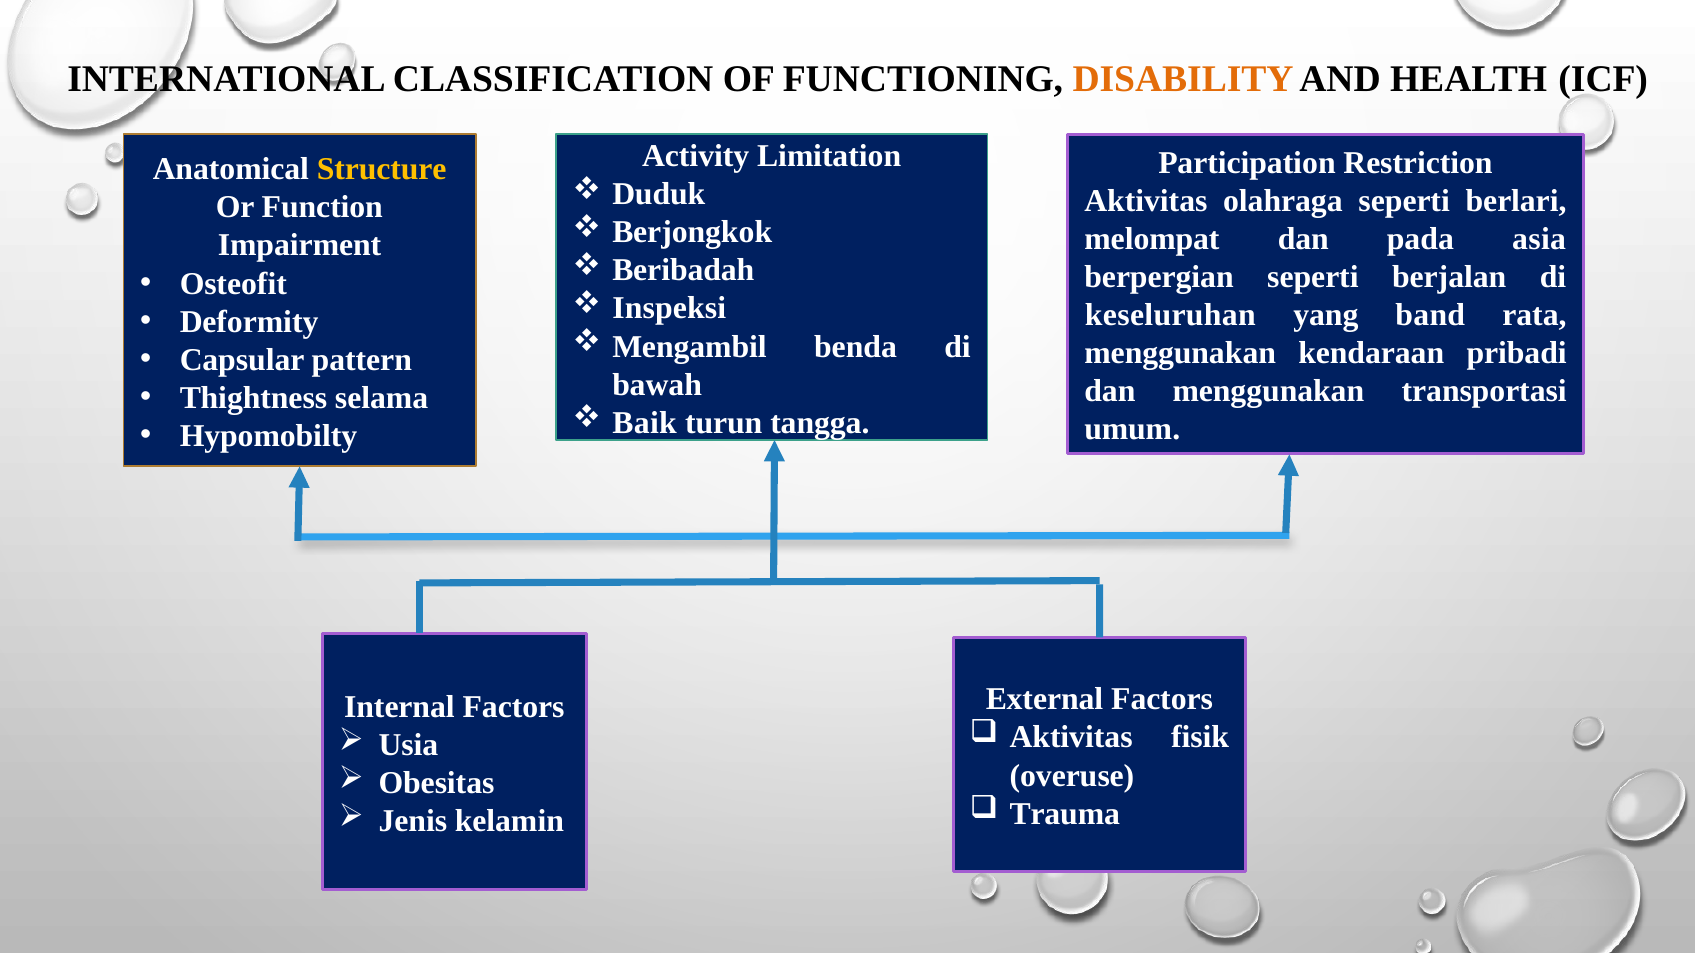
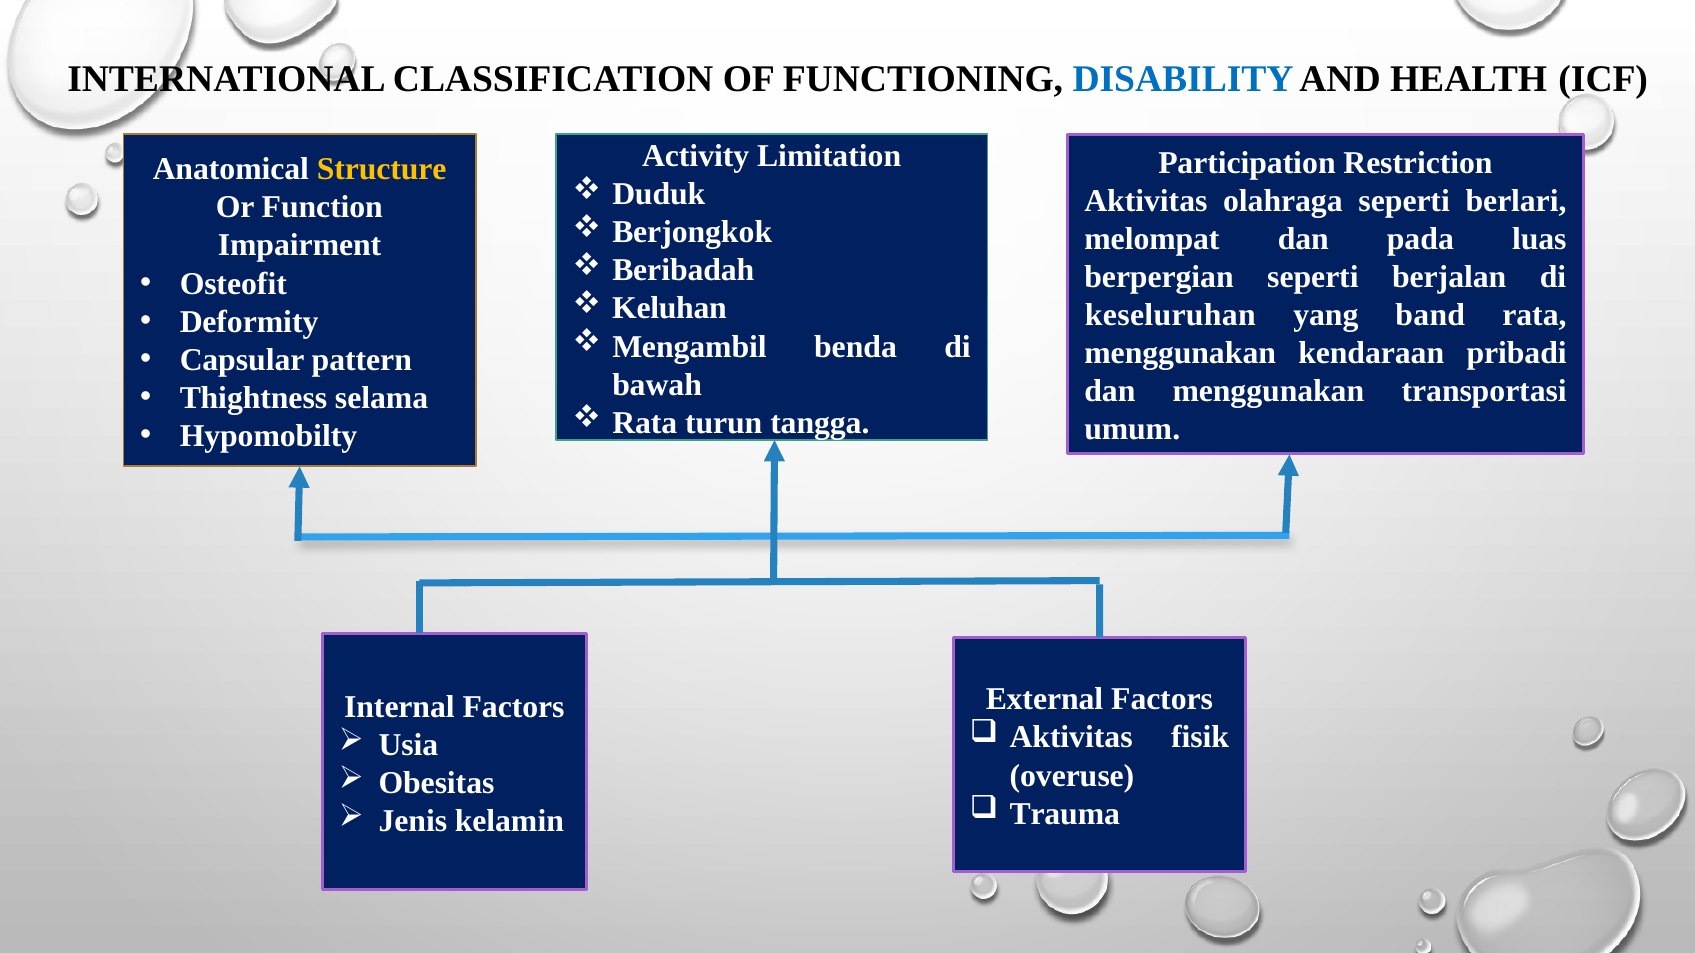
DISABILITY colour: orange -> blue
asia: asia -> luas
Inspeksi: Inspeksi -> Keluhan
Baik at (645, 423): Baik -> Rata
